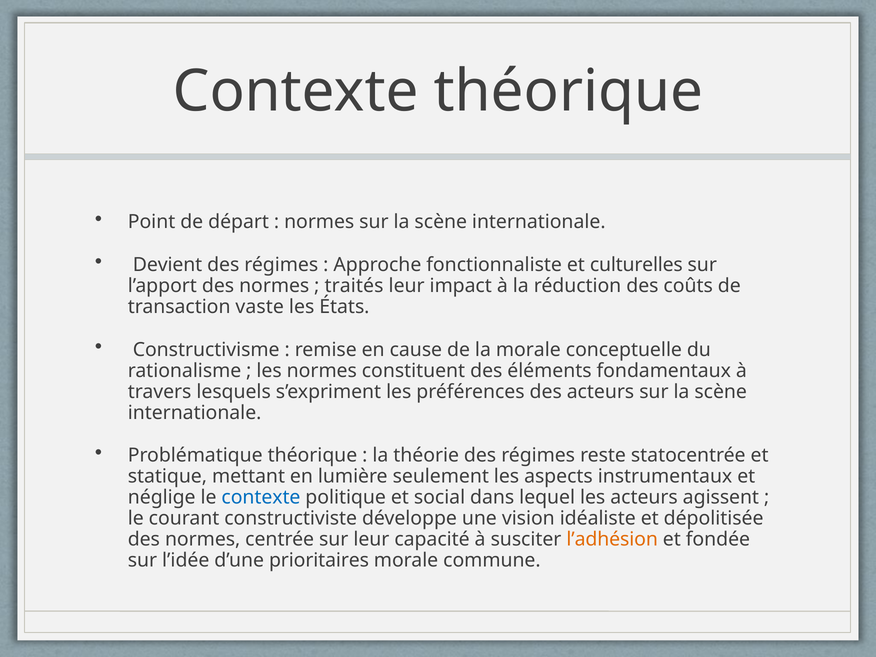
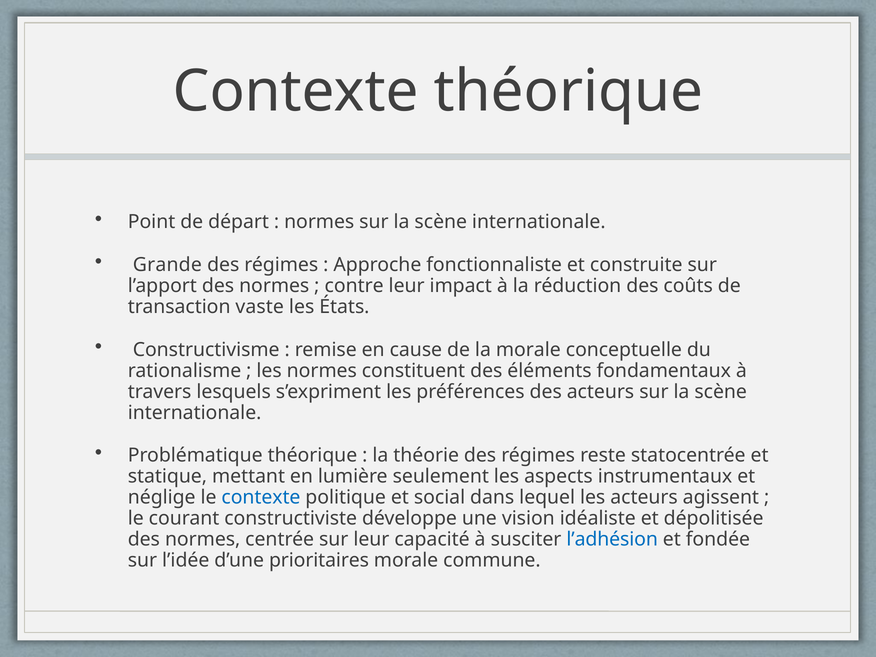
Devient: Devient -> Grande
culturelles: culturelles -> construite
traités: traités -> contre
l’adhésion colour: orange -> blue
